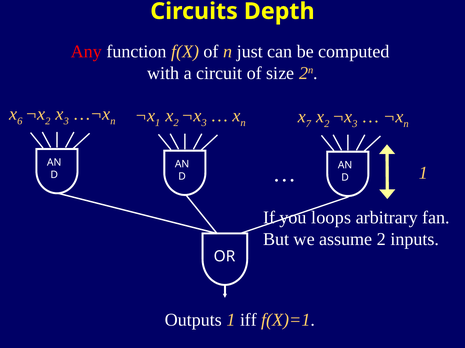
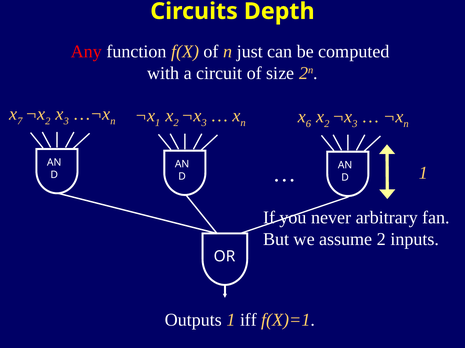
6: 6 -> 7
7: 7 -> 6
loops: loops -> never
